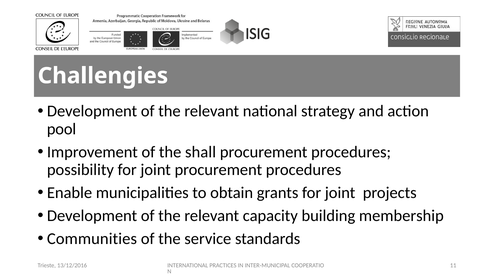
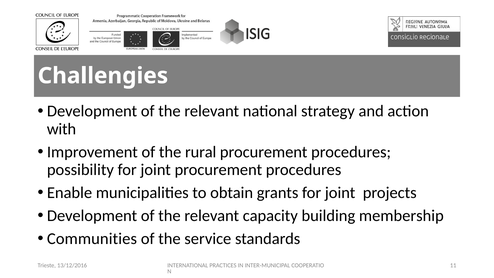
pool: pool -> with
shall: shall -> rural
